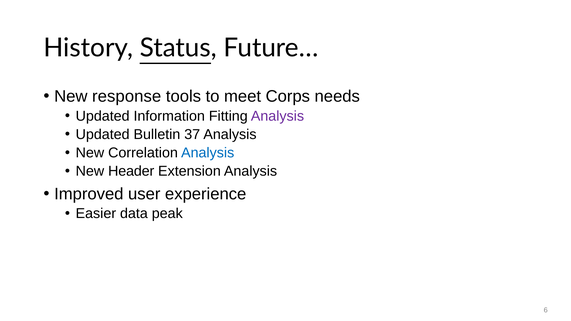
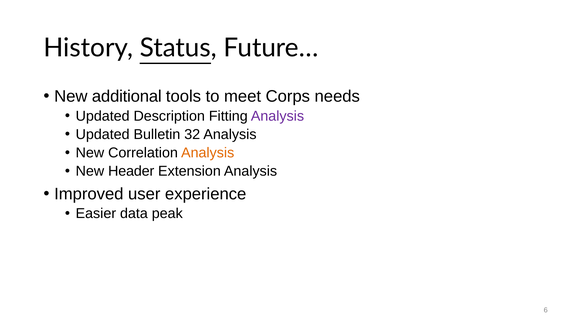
response: response -> additional
Information: Information -> Description
37: 37 -> 32
Analysis at (208, 153) colour: blue -> orange
